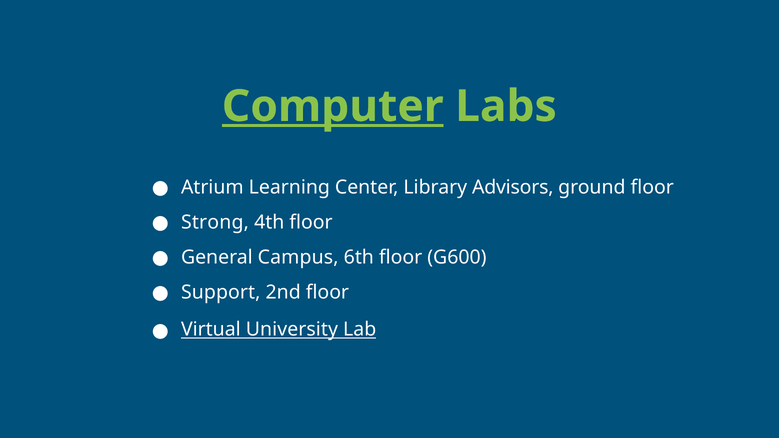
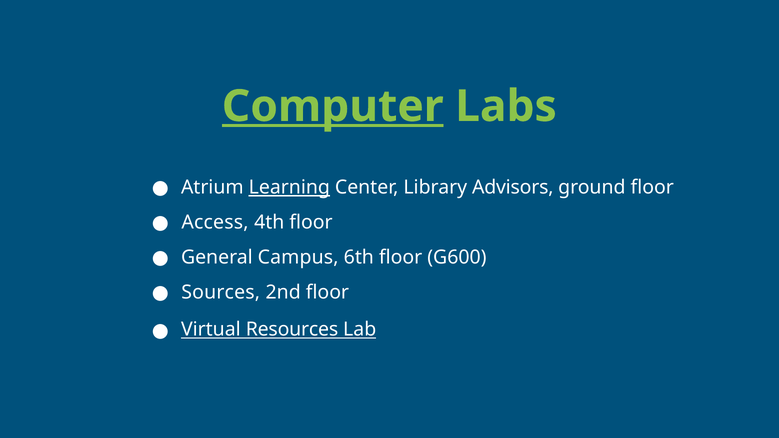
Learning underline: none -> present
Strong: Strong -> Access
Support: Support -> Sources
University: University -> Resources
